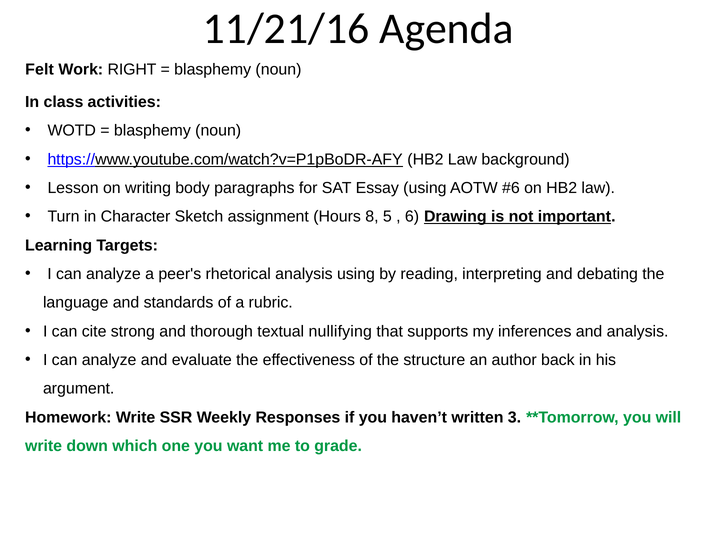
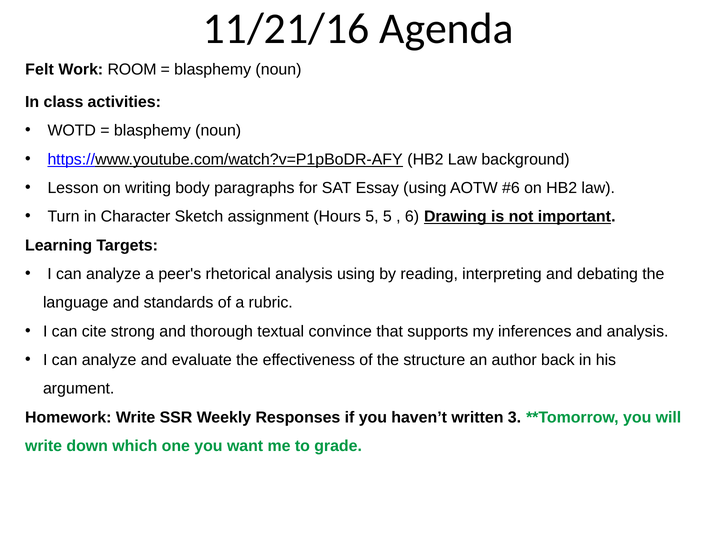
RIGHT: RIGHT -> ROOM
Hours 8: 8 -> 5
nullifying: nullifying -> convince
